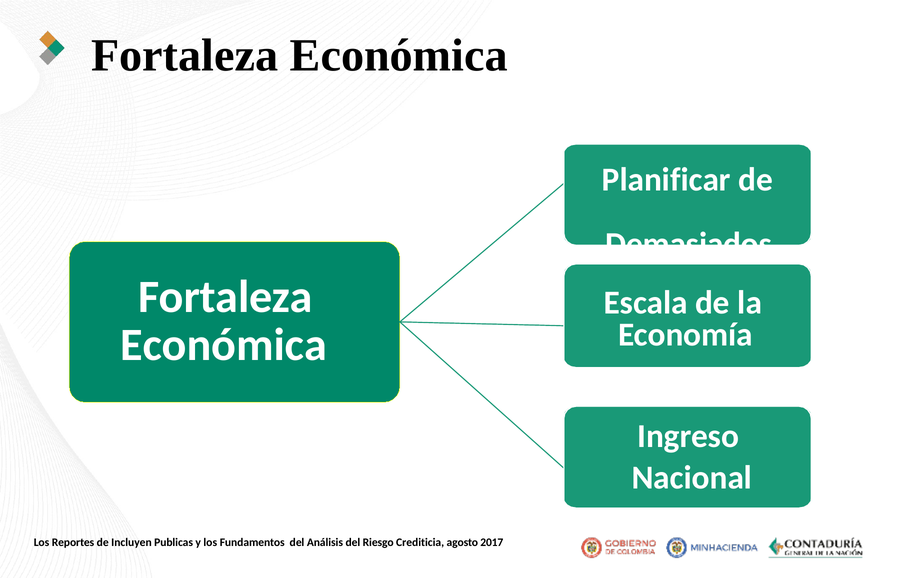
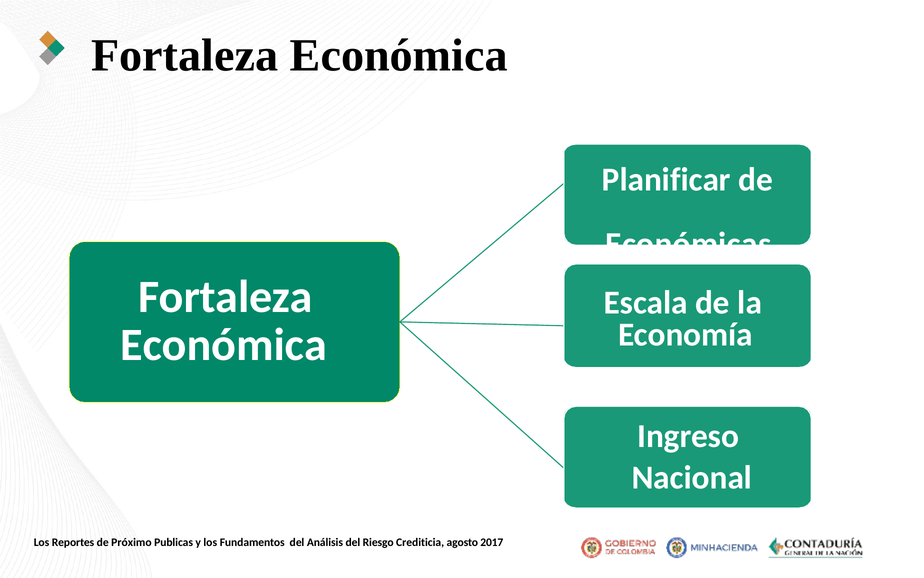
Demasiados: Demasiados -> Económicas
Incluyen: Incluyen -> Próximo
